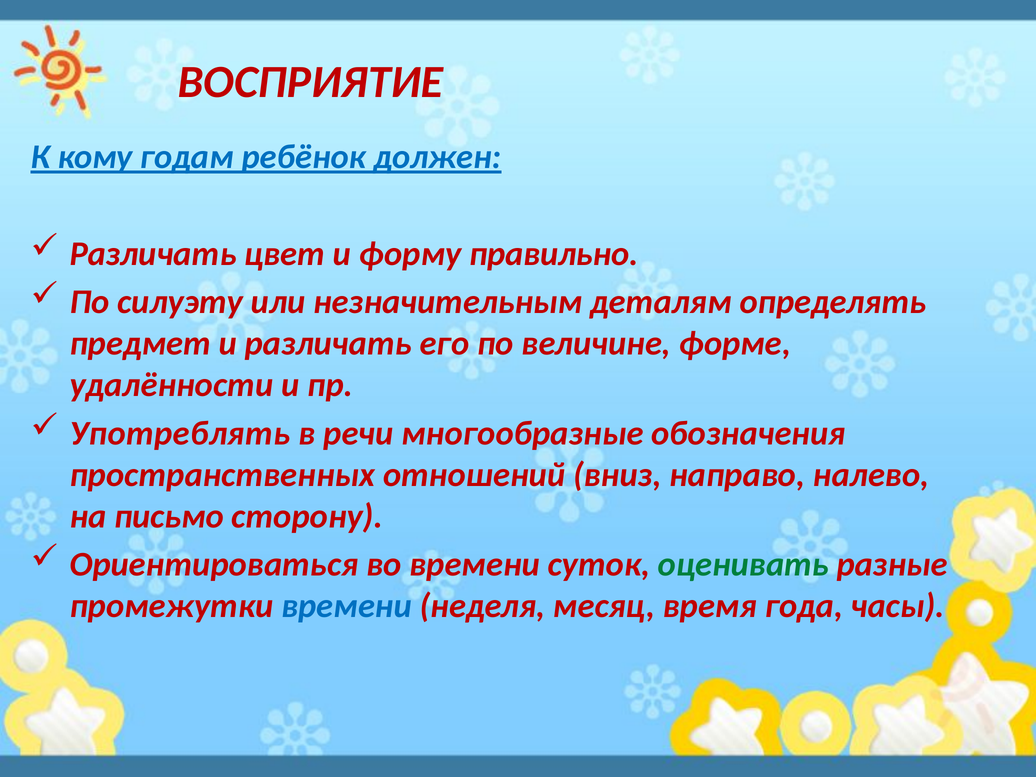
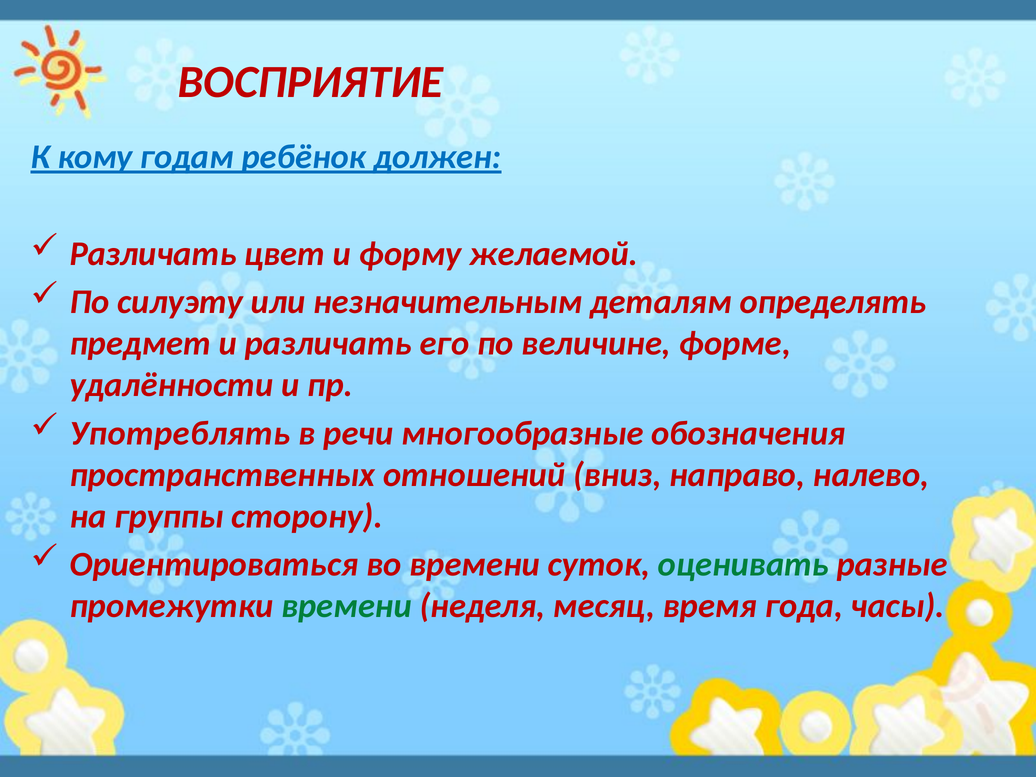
правильно: правильно -> желаемой
письмо: письмо -> группы
времени at (346, 606) colour: blue -> green
